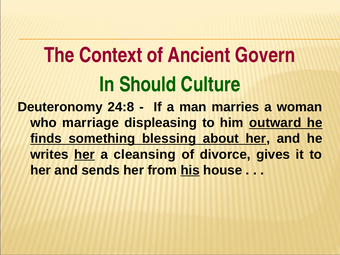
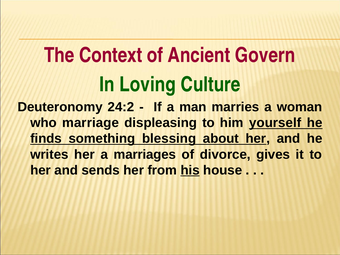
Should: Should -> Loving
24:8: 24:8 -> 24:2
outward: outward -> yourself
her at (84, 154) underline: present -> none
cleansing: cleansing -> marriages
